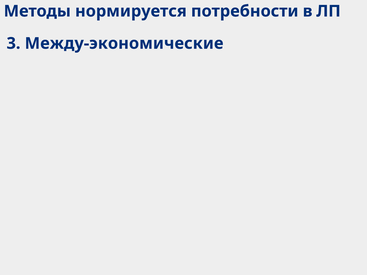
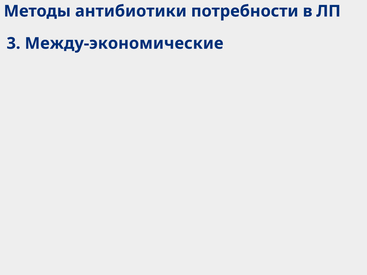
нормируется: нормируется -> антибиотики
